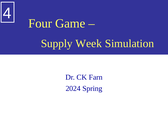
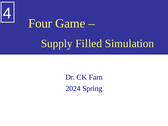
Week: Week -> Filled
